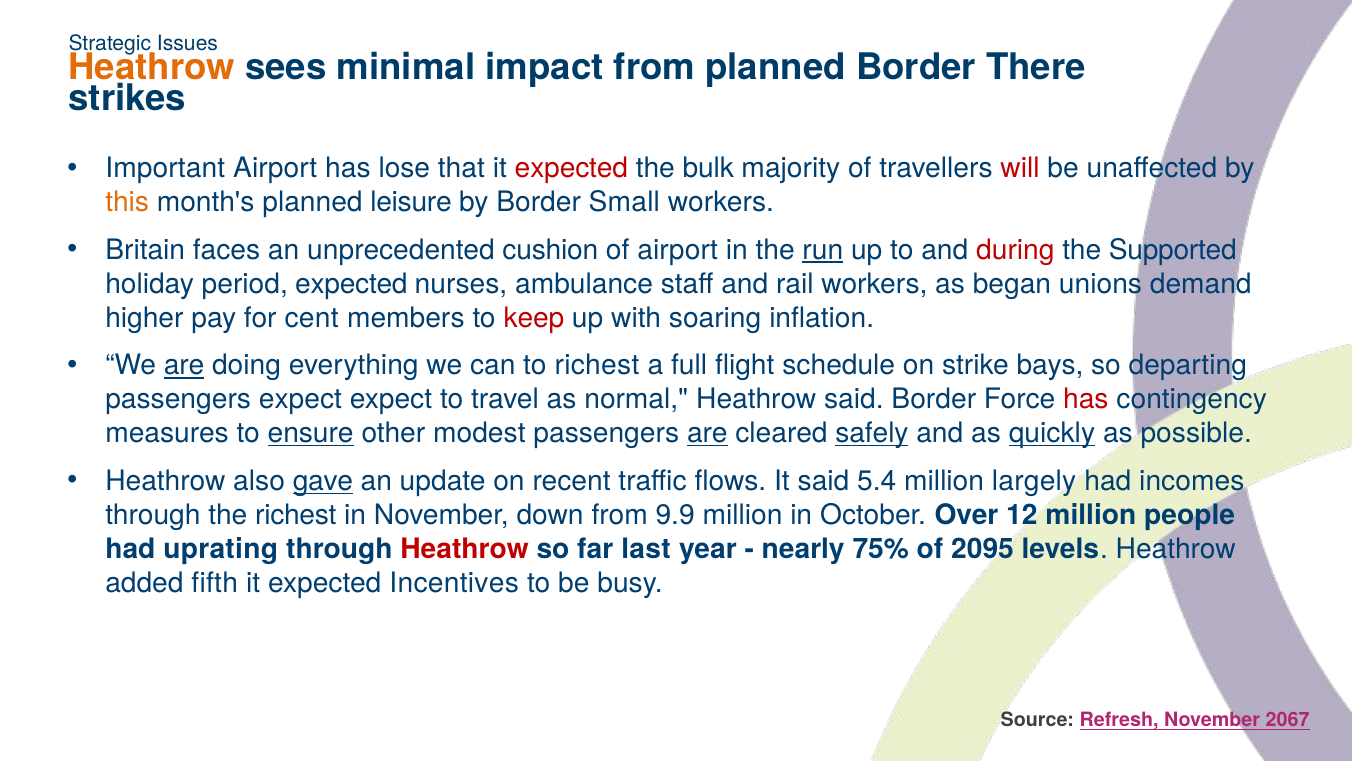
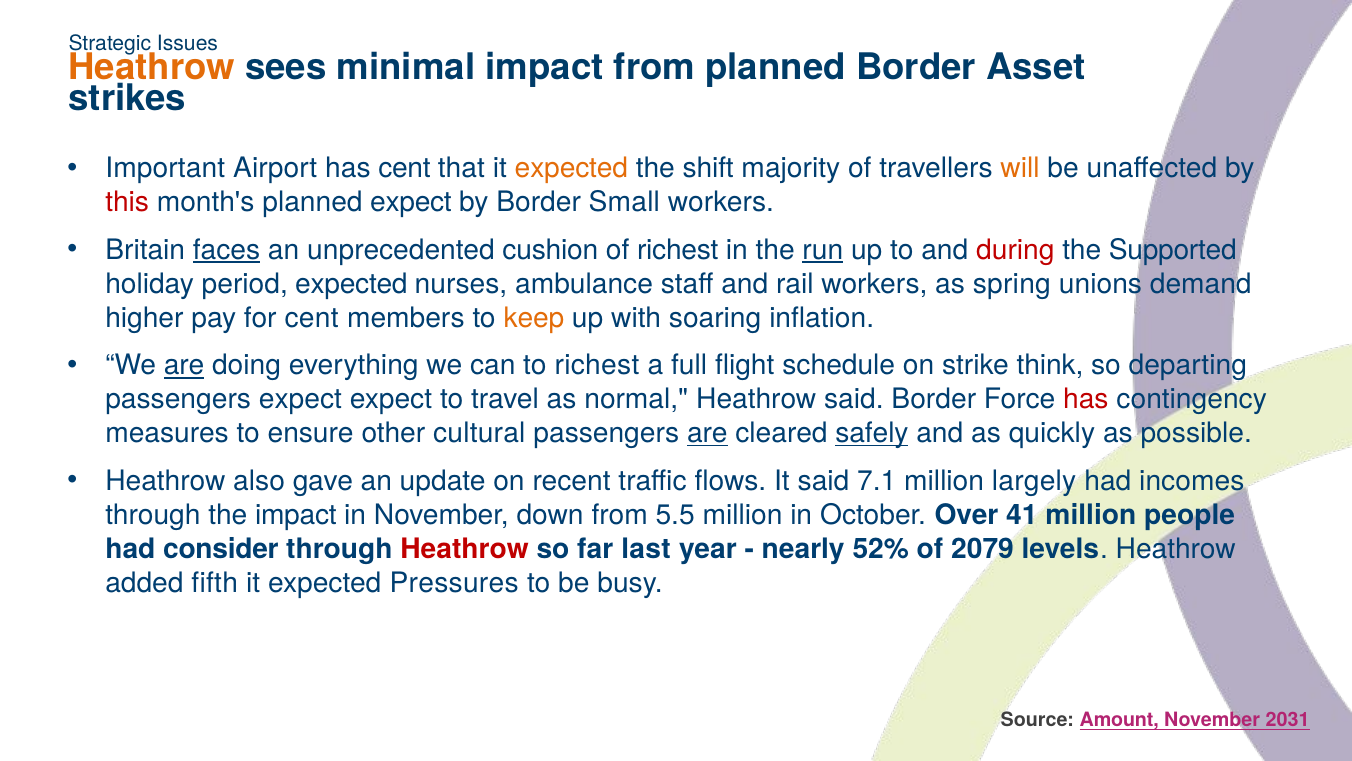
There: There -> Asset
has lose: lose -> cent
expected at (571, 168) colour: red -> orange
bulk: bulk -> shift
will colour: red -> orange
this colour: orange -> red
planned leisure: leisure -> expect
faces underline: none -> present
of airport: airport -> richest
began: began -> spring
keep colour: red -> orange
bays: bays -> think
ensure underline: present -> none
modest: modest -> cultural
quickly underline: present -> none
gave underline: present -> none
5.4: 5.4 -> 7.1
the richest: richest -> impact
9.9: 9.9 -> 5.5
12: 12 -> 41
uprating: uprating -> consider
75%: 75% -> 52%
2095: 2095 -> 2079
Incentives: Incentives -> Pressures
Refresh: Refresh -> Amount
2067: 2067 -> 2031
